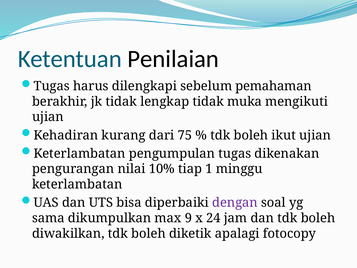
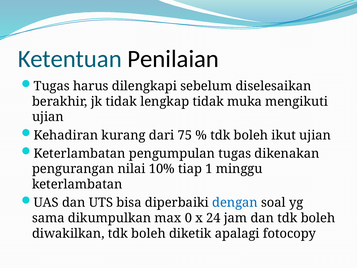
pemahaman: pemahaman -> diselesaikan
dengan colour: purple -> blue
9: 9 -> 0
